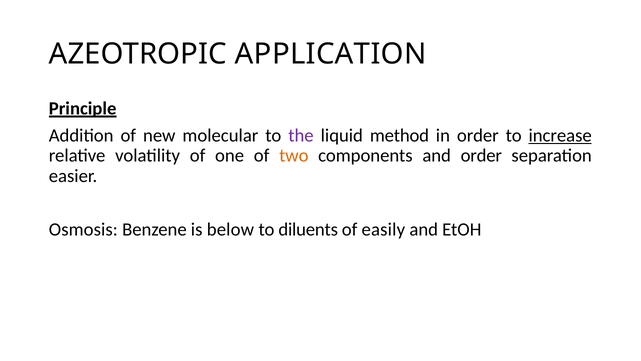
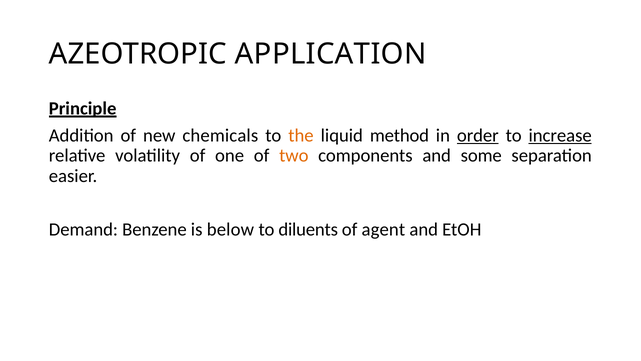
molecular: molecular -> chemicals
the colour: purple -> orange
order at (478, 135) underline: none -> present
and order: order -> some
Osmosis: Osmosis -> Demand
easily: easily -> agent
